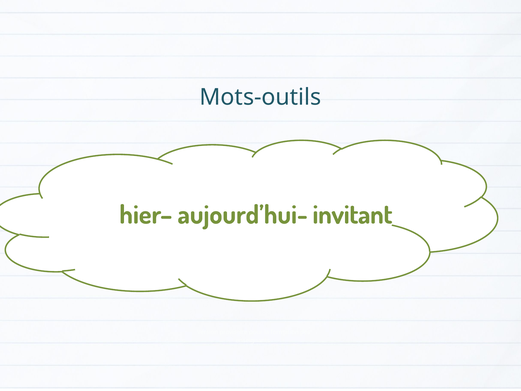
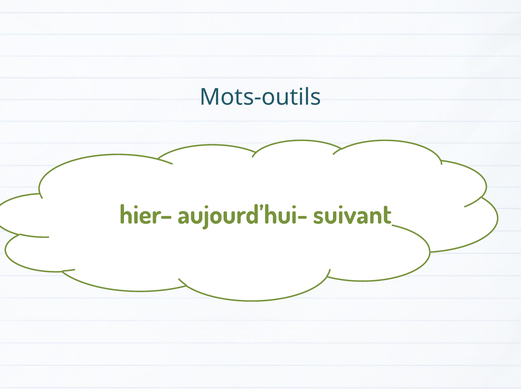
invitant: invitant -> suivant
